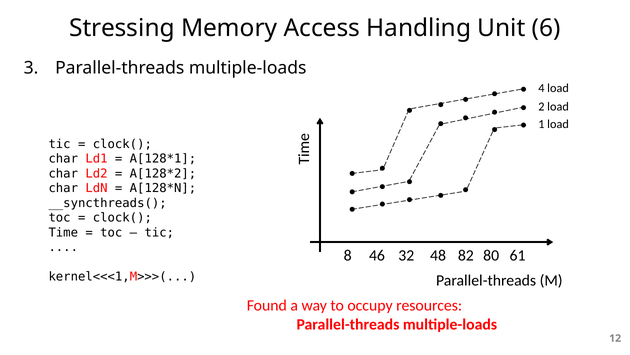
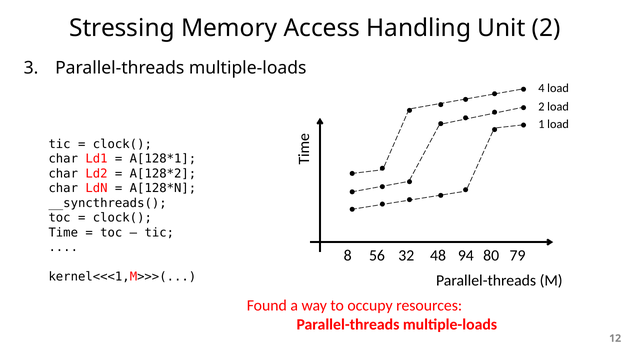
Unit 6: 6 -> 2
46: 46 -> 56
82: 82 -> 94
61: 61 -> 79
